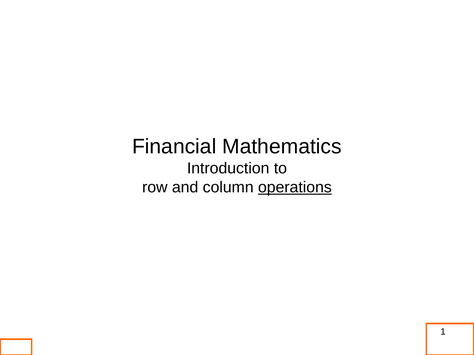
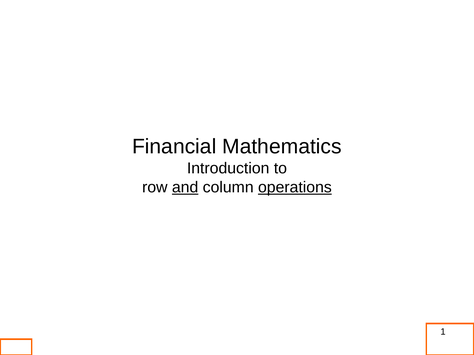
and underline: none -> present
